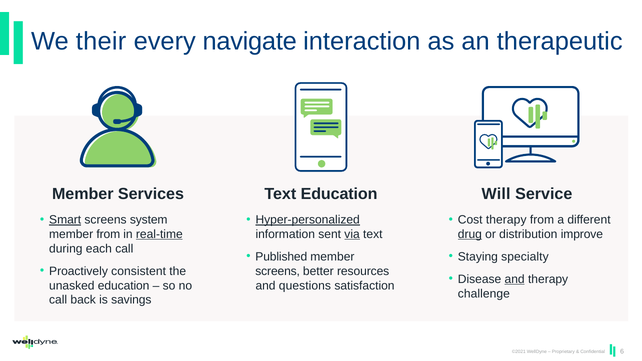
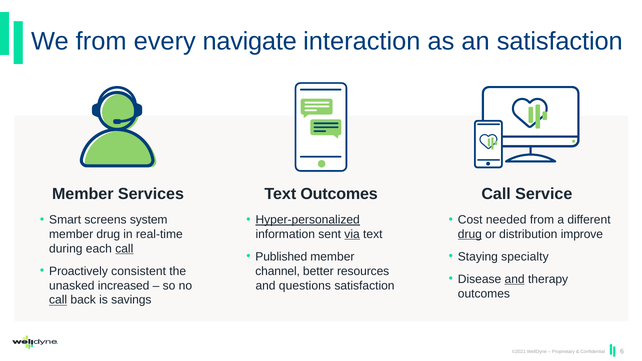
We their: their -> from
an therapeutic: therapeutic -> satisfaction
Text Education: Education -> Outcomes
Services Will: Will -> Call
Smart underline: present -> none
Cost therapy: therapy -> needed
member from: from -> drug
real-time underline: present -> none
call at (124, 249) underline: none -> present
screens at (278, 271): screens -> channel
unasked education: education -> increased
challenge at (484, 294): challenge -> outcomes
call at (58, 300) underline: none -> present
